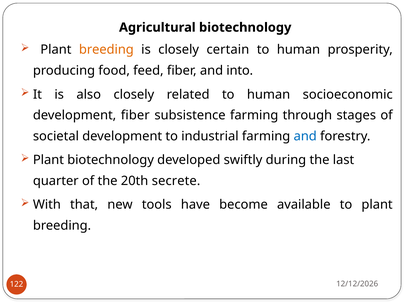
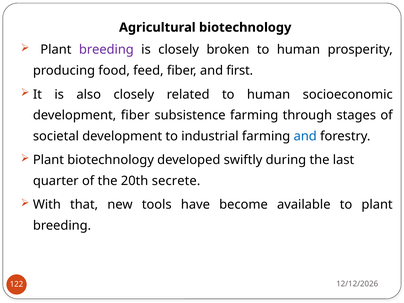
breeding at (106, 50) colour: orange -> purple
certain: certain -> broken
into: into -> first
